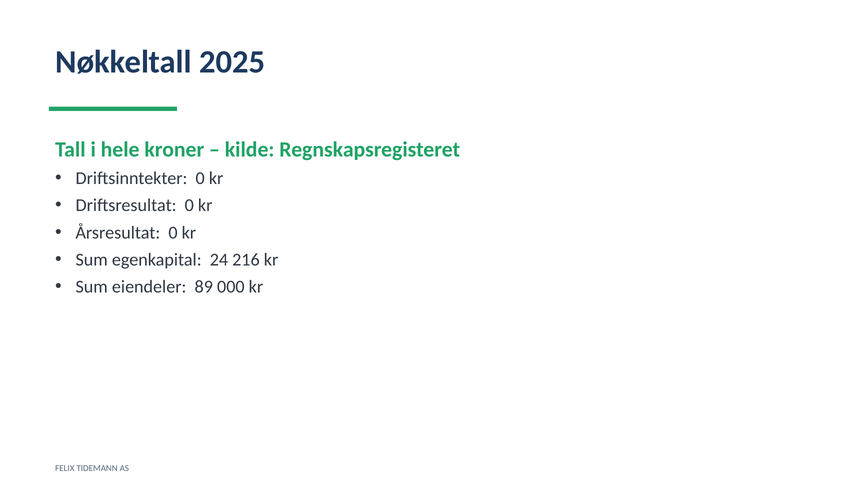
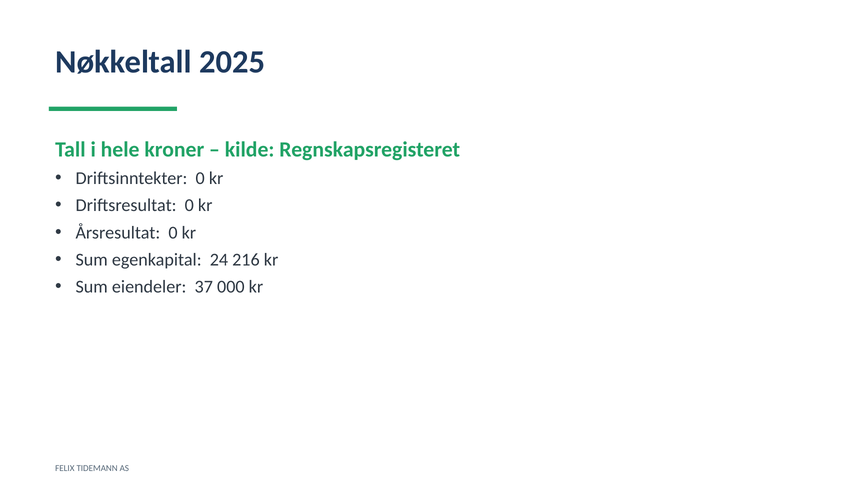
89: 89 -> 37
